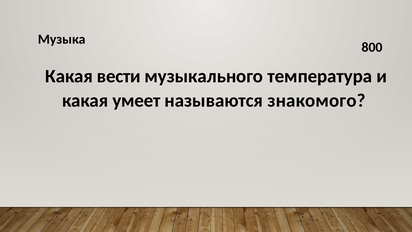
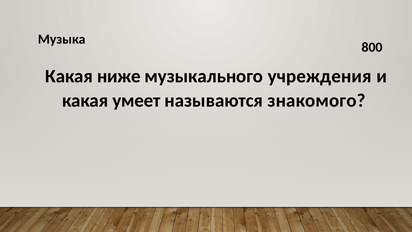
вести: вести -> ниже
температура: температура -> учреждения
